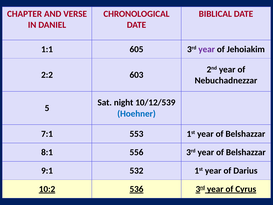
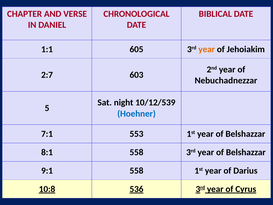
year at (207, 49) colour: purple -> orange
2:2: 2:2 -> 2:7
8:1 556: 556 -> 558
9:1 532: 532 -> 558
10:2: 10:2 -> 10:8
